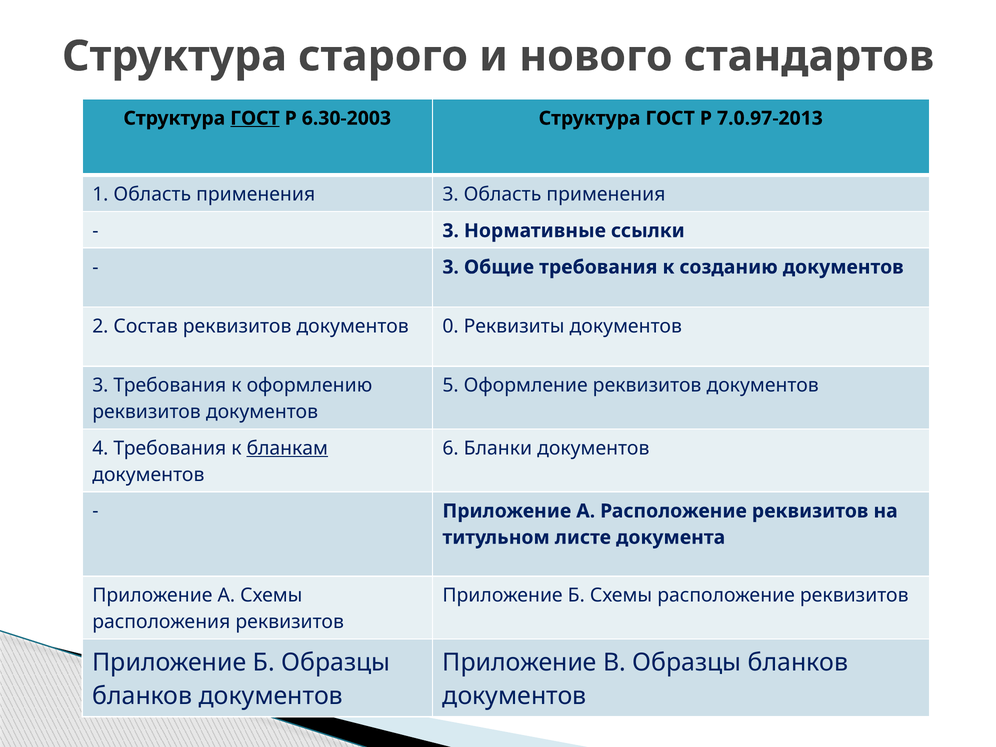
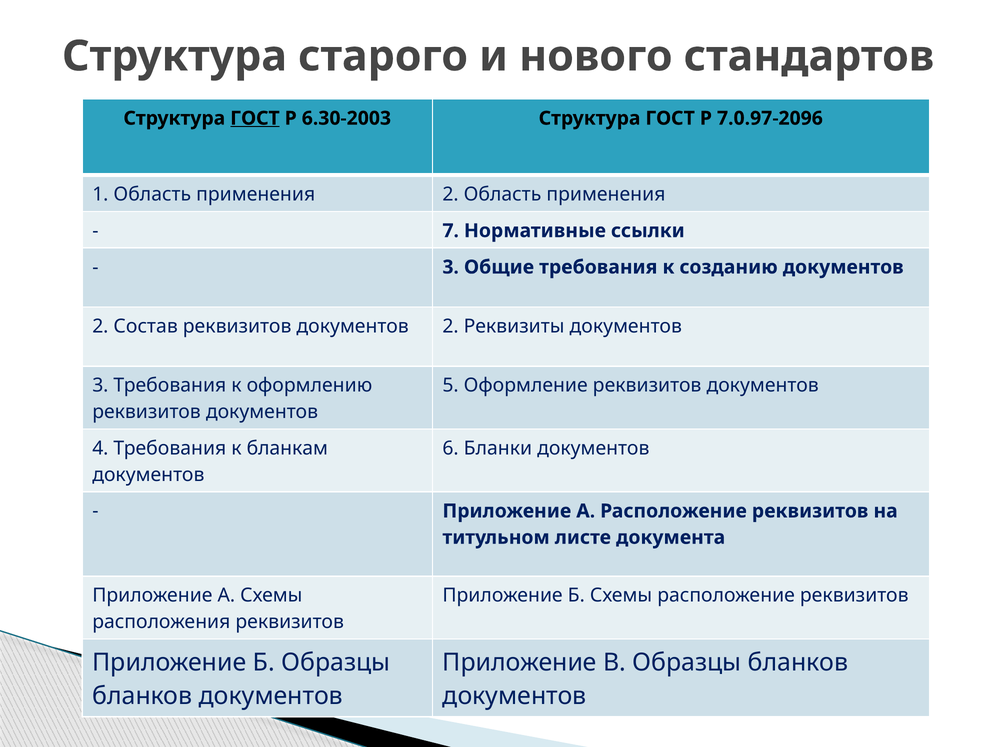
7.0.97-2013: 7.0.97-2013 -> 7.0.97-2096
применения 3: 3 -> 2
3 at (451, 231): 3 -> 7
реквизитов документов 0: 0 -> 2
бланкам underline: present -> none
